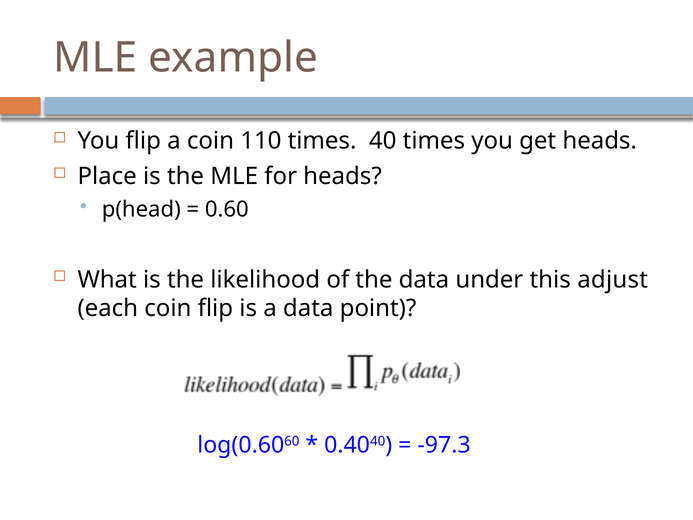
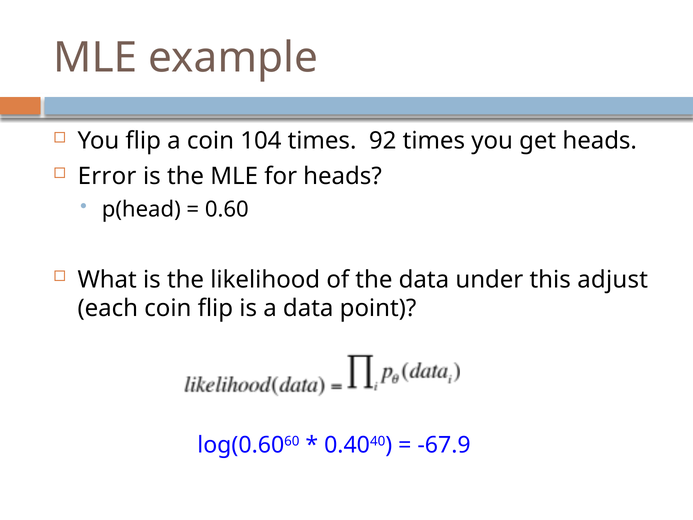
110: 110 -> 104
40: 40 -> 92
Place: Place -> Error
-97.3: -97.3 -> -67.9
